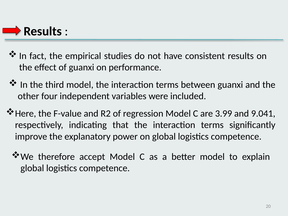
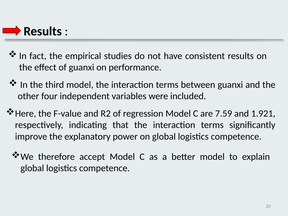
3.99: 3.99 -> 7.59
9.041: 9.041 -> 1.921
